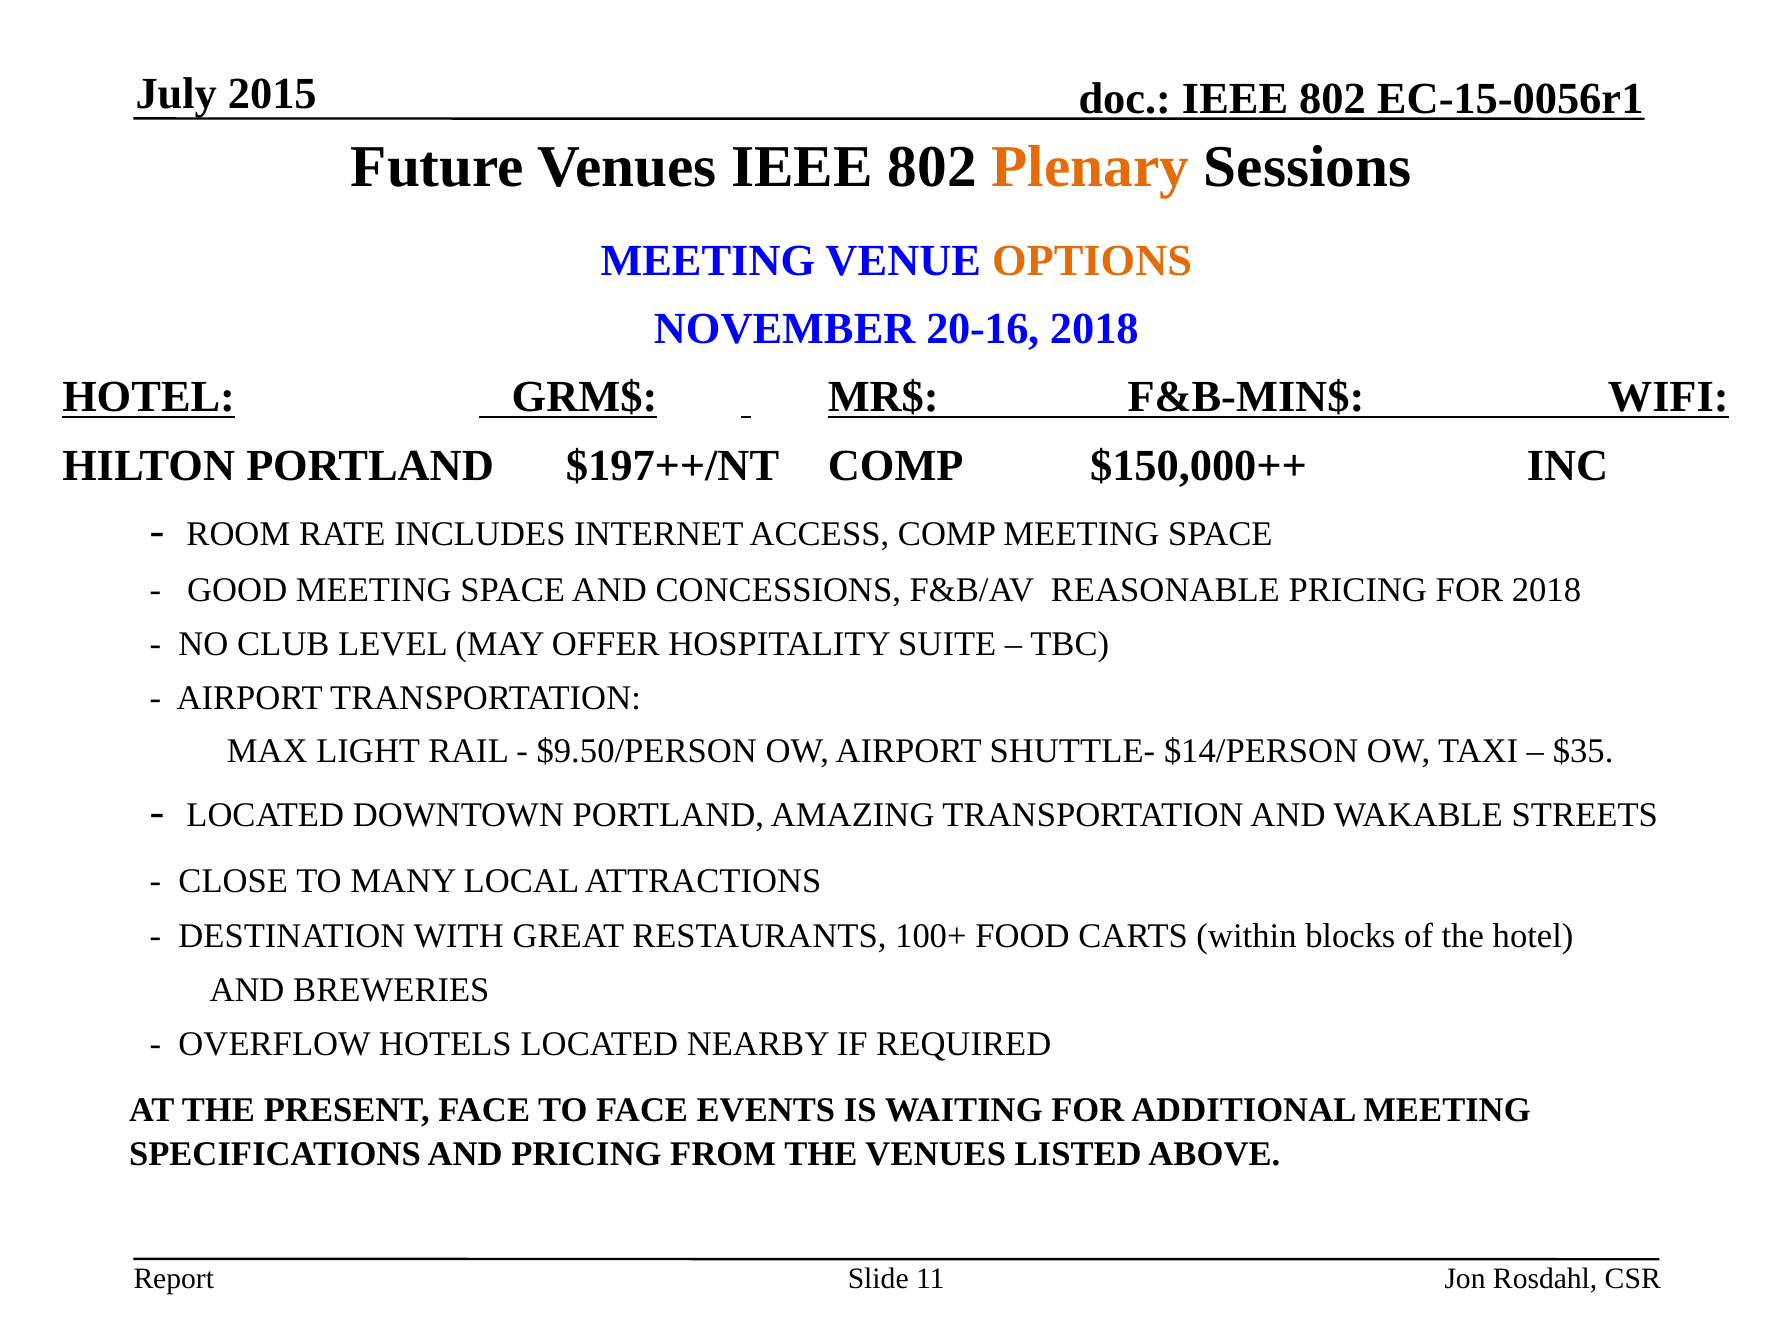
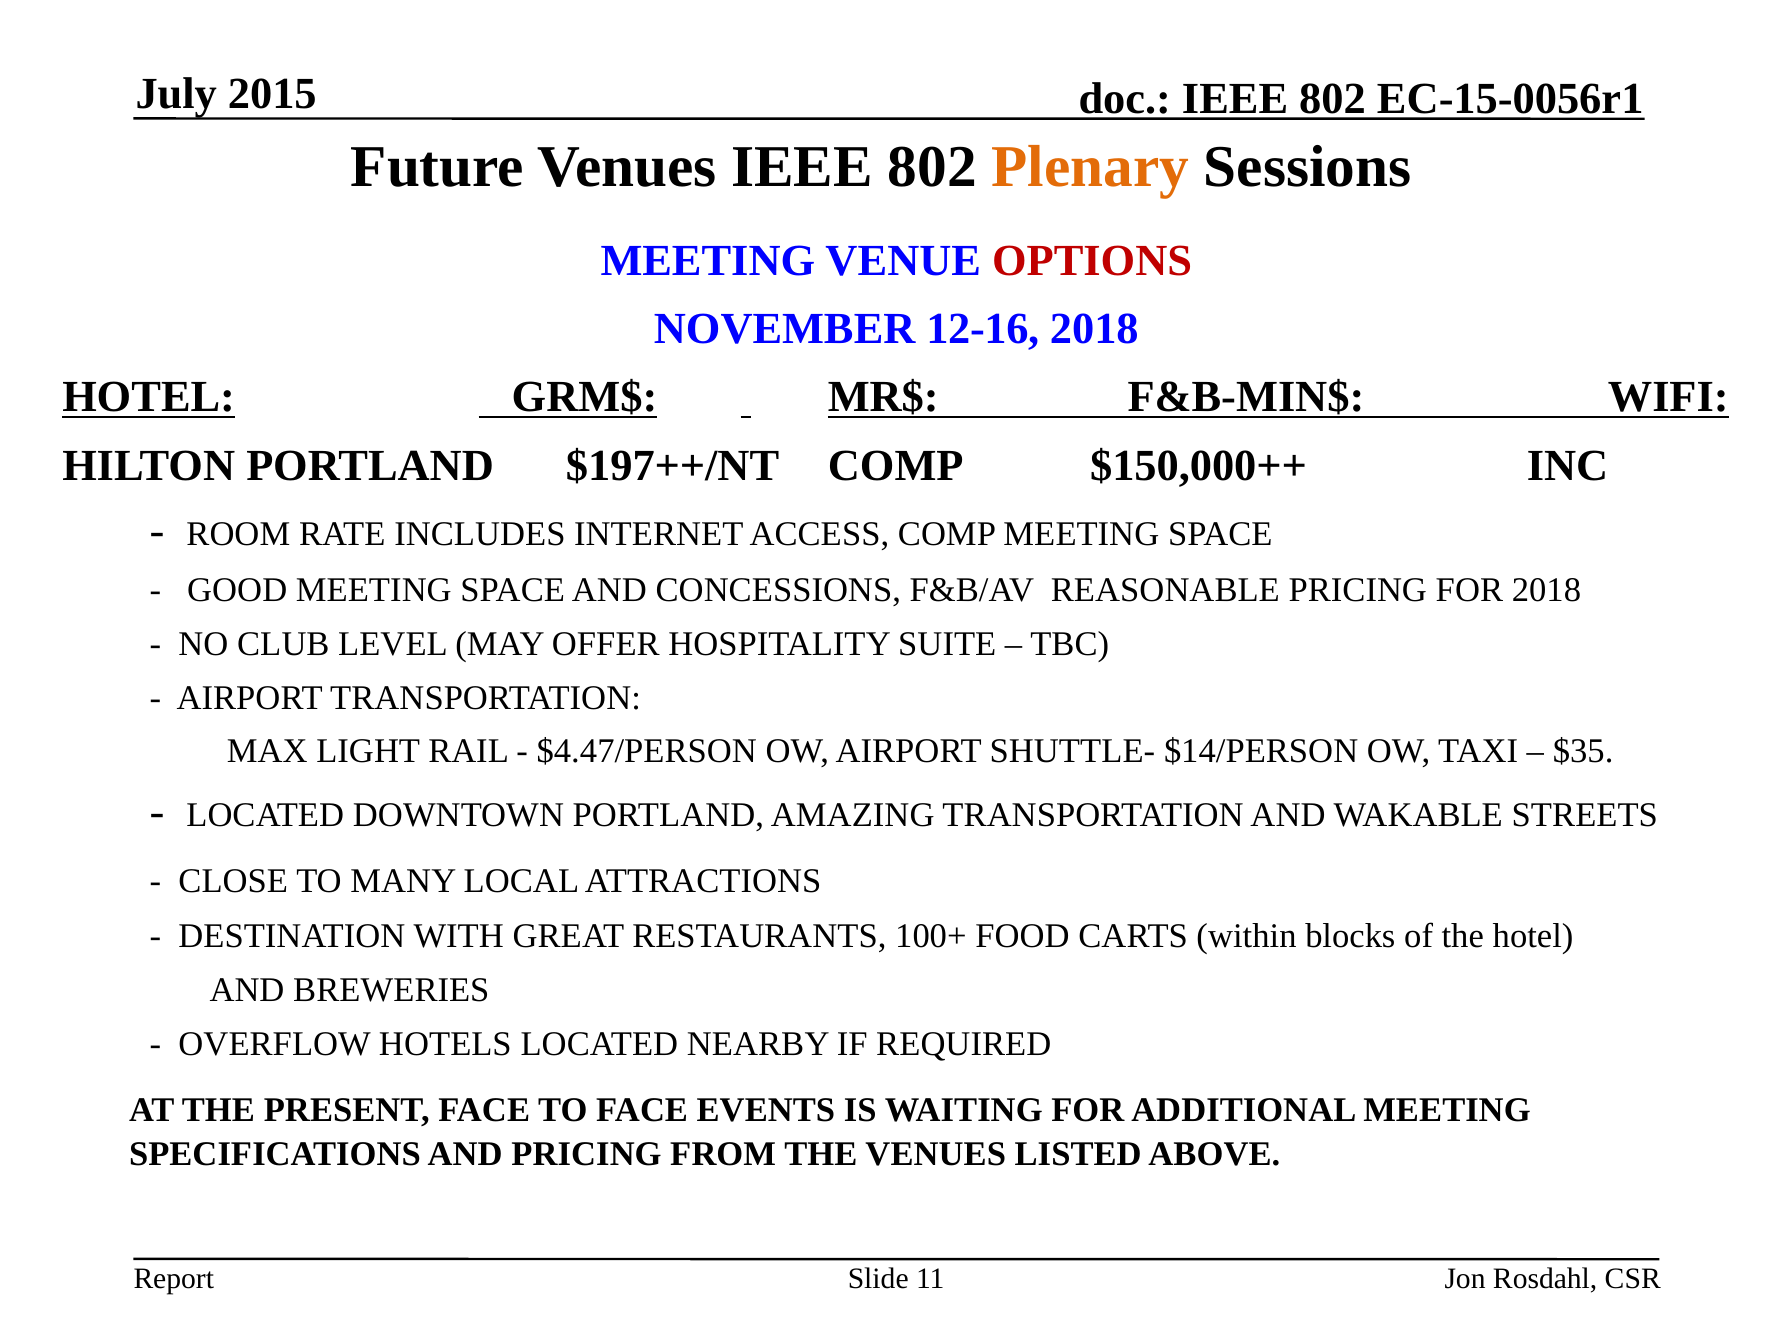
OPTIONS colour: orange -> red
20-16: 20-16 -> 12-16
$9.50/PERSON: $9.50/PERSON -> $4.47/PERSON
